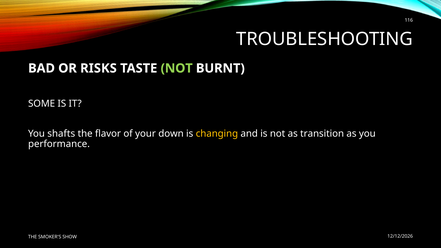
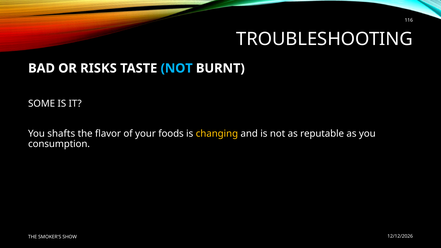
NOT at (177, 68) colour: light green -> light blue
down: down -> foods
transition: transition -> reputable
performance: performance -> consumption
